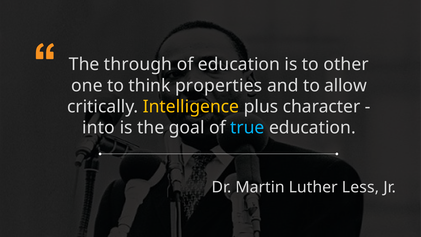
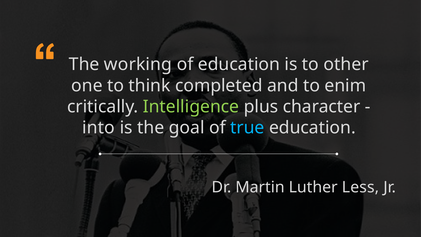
through: through -> working
properties: properties -> completed
allow: allow -> enim
Intelligence colour: yellow -> light green
